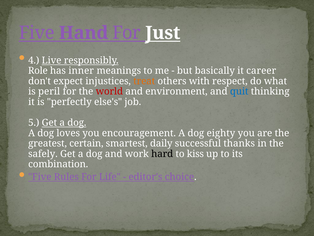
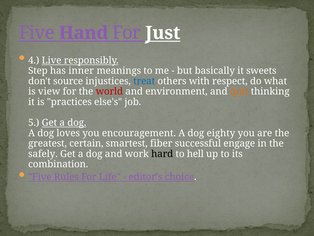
Role: Role -> Step
career: career -> sweets
expect: expect -> source
treat colour: orange -> blue
peril: peril -> view
quit colour: blue -> orange
perfectly: perfectly -> practices
daily: daily -> fiber
thanks: thanks -> engage
kiss: kiss -> hell
